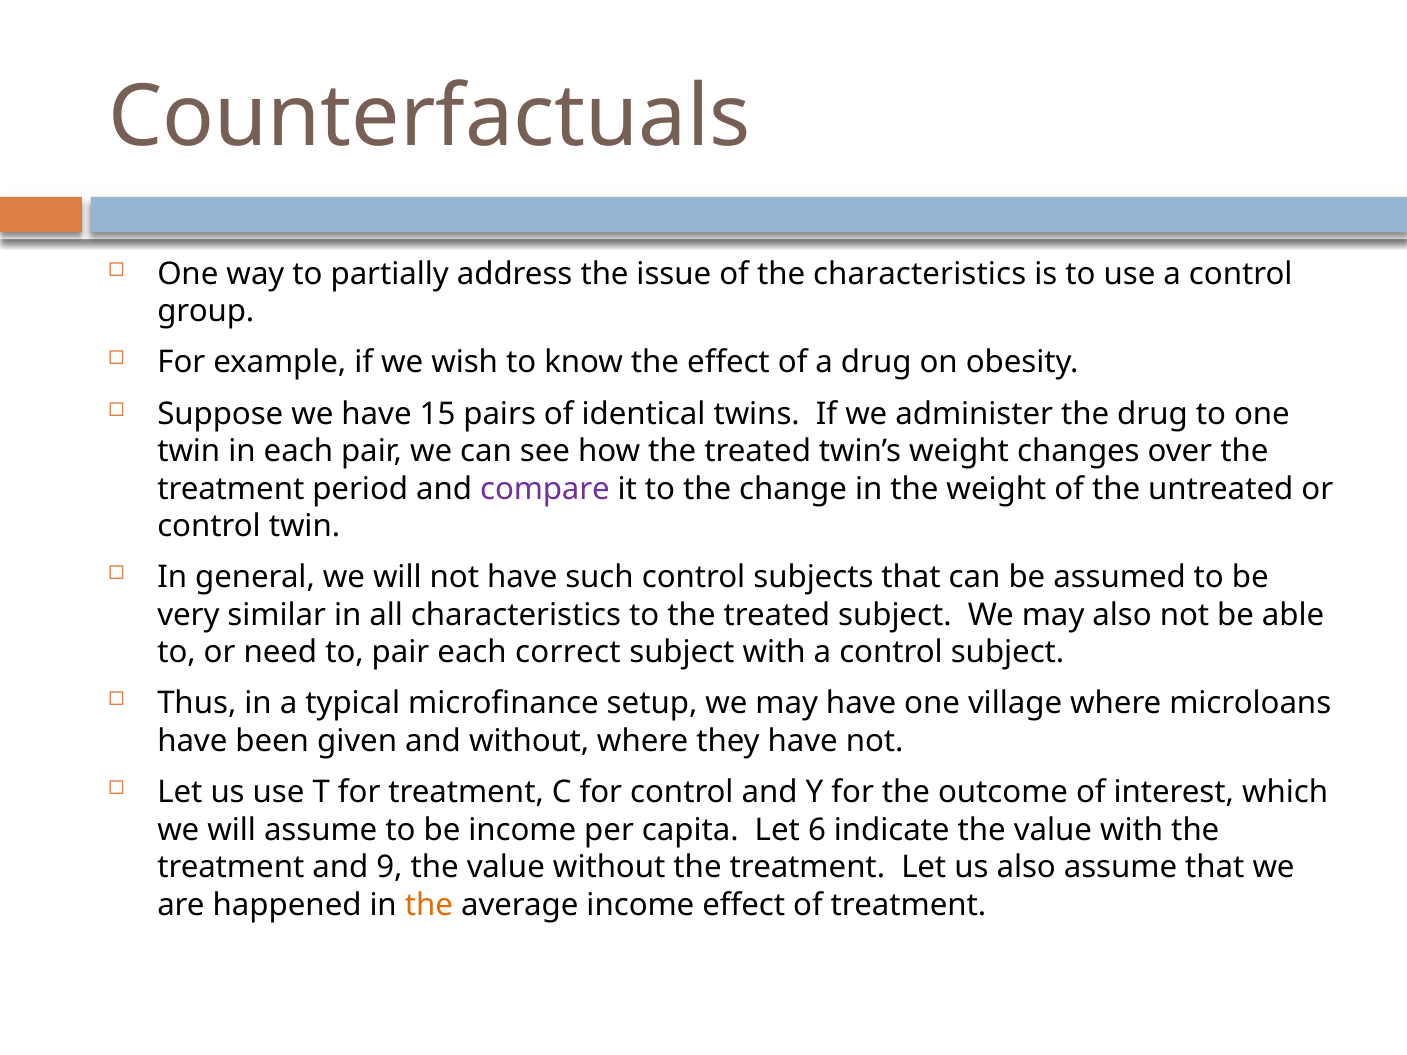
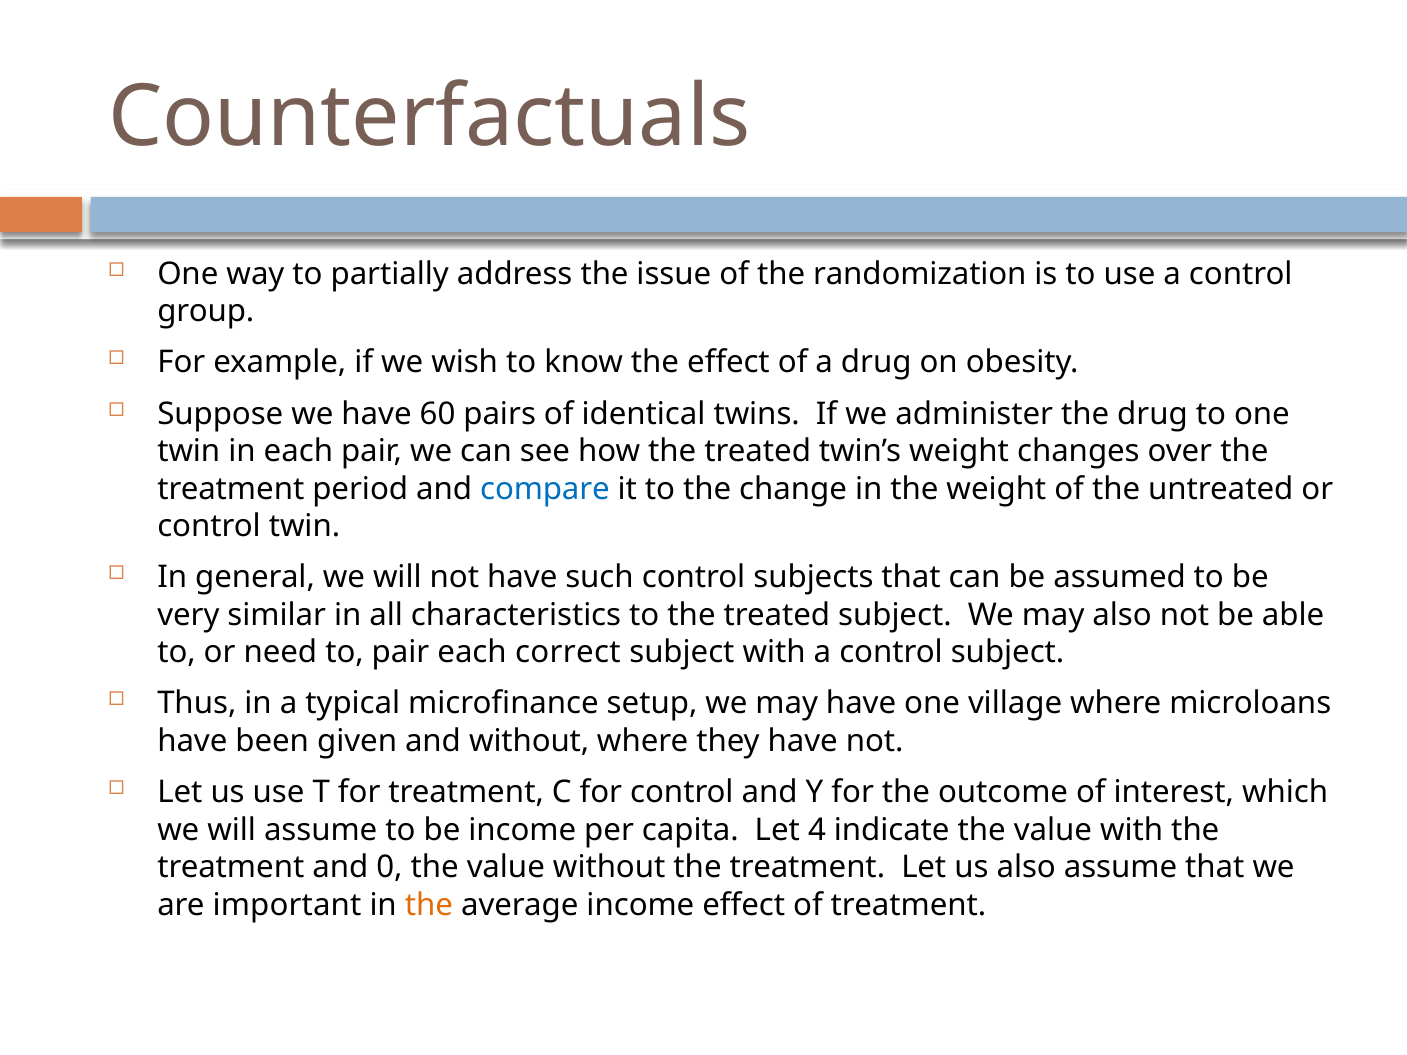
the characteristics: characteristics -> randomization
15: 15 -> 60
compare colour: purple -> blue
6: 6 -> 4
9: 9 -> 0
happened: happened -> important
